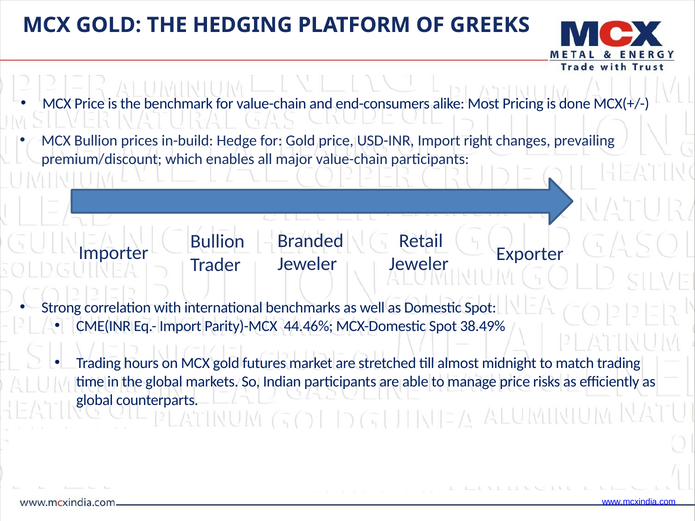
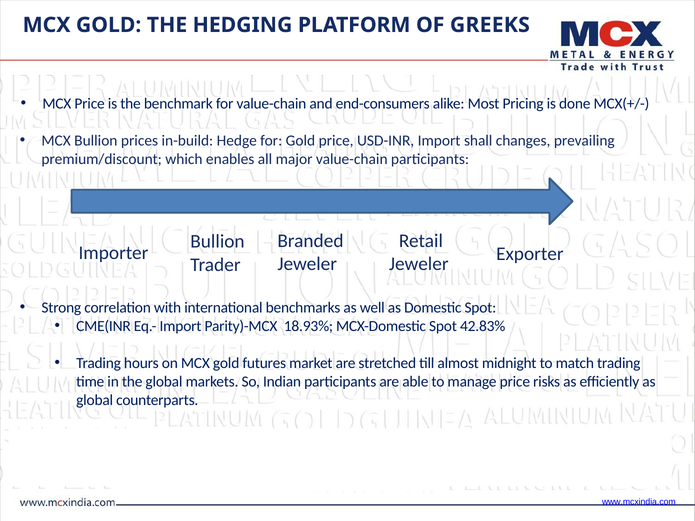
right: right -> shall
44.46%: 44.46% -> 18.93%
38.49%: 38.49% -> 42.83%
